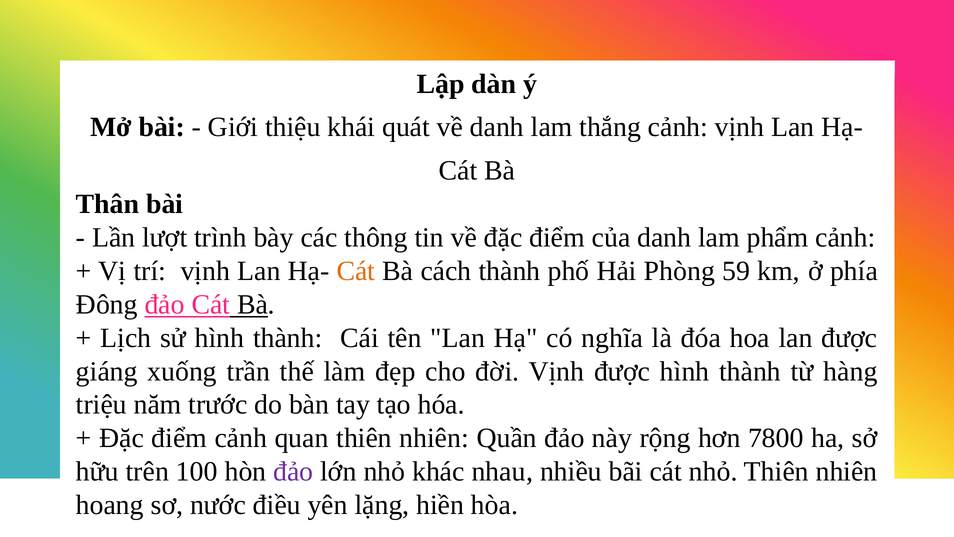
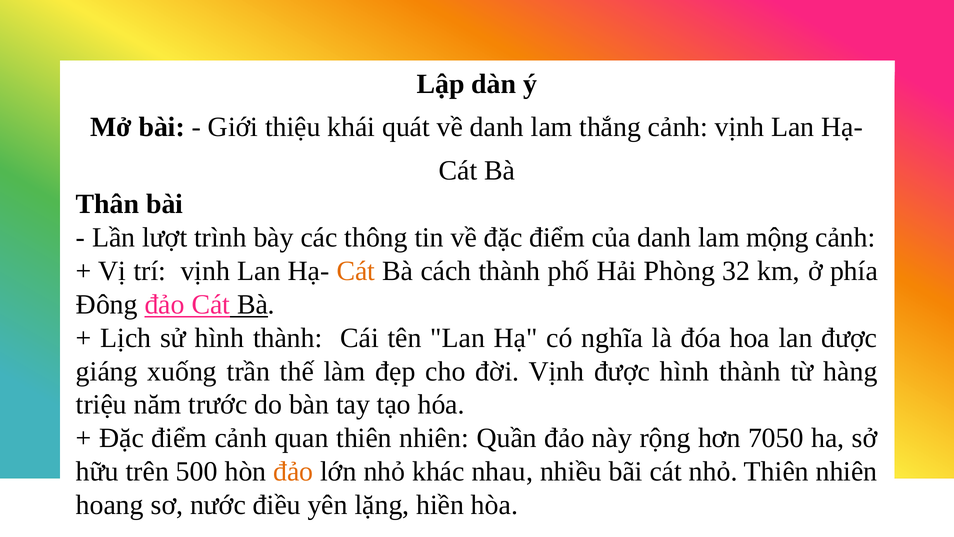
phẩm: phẩm -> mộng
59: 59 -> 32
7800: 7800 -> 7050
100: 100 -> 500
đảo at (293, 471) colour: purple -> orange
